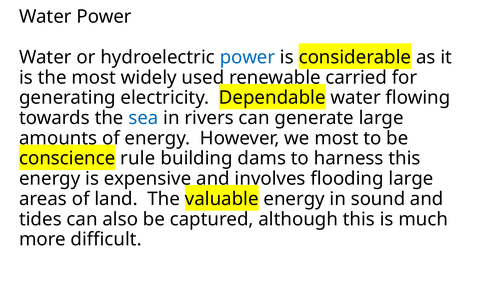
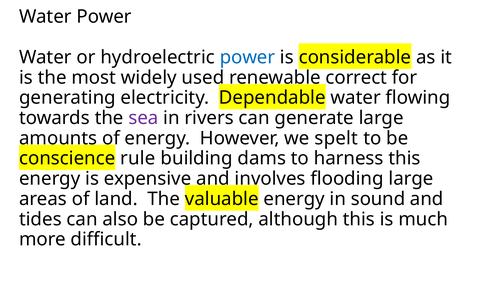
carried: carried -> correct
sea colour: blue -> purple
we most: most -> spelt
